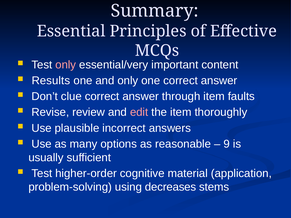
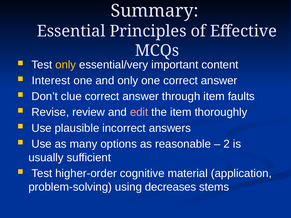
only at (66, 65) colour: pink -> yellow
Results: Results -> Interest
9: 9 -> 2
